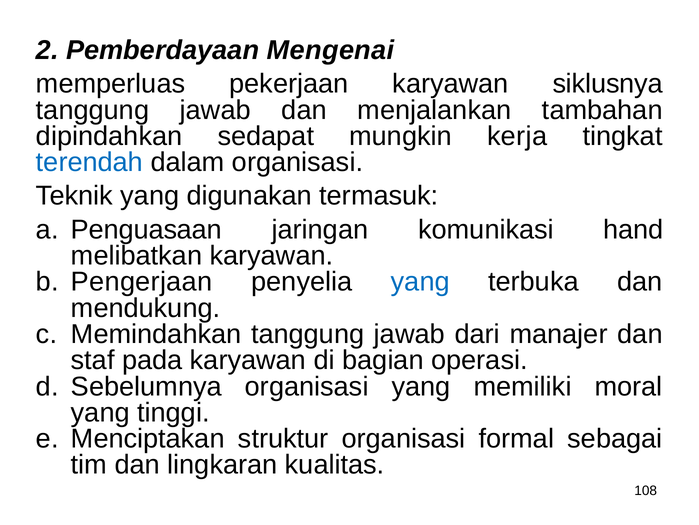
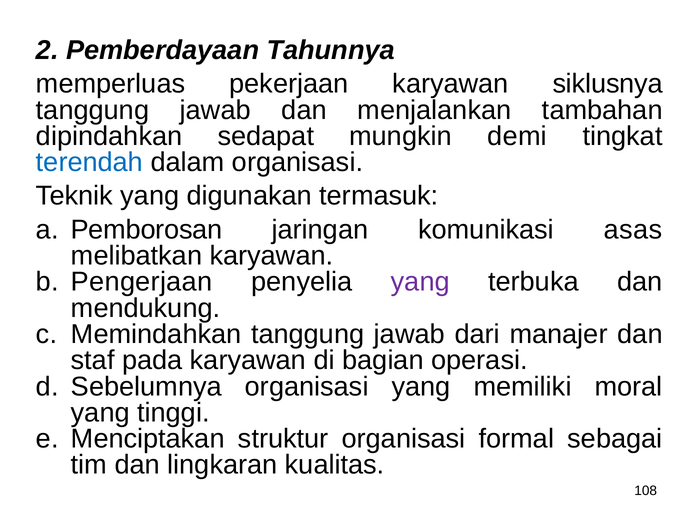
Mengenai: Mengenai -> Tahunnya
kerja: kerja -> demi
Penguasaan: Penguasaan -> Pemborosan
hand: hand -> asas
yang at (420, 281) colour: blue -> purple
